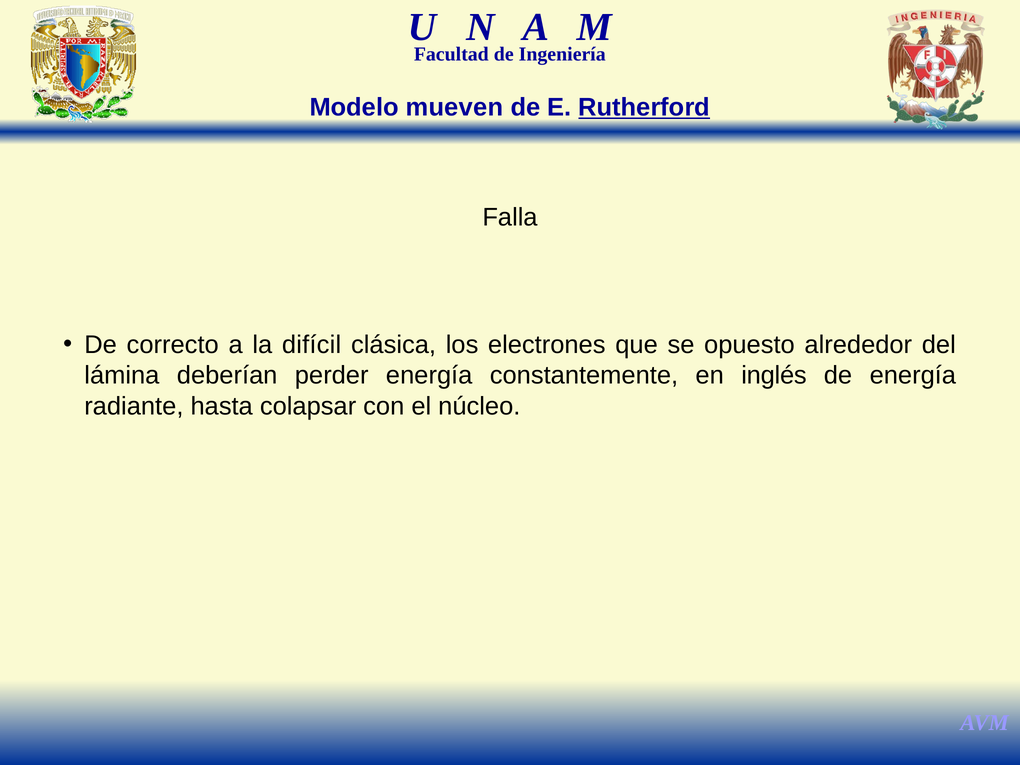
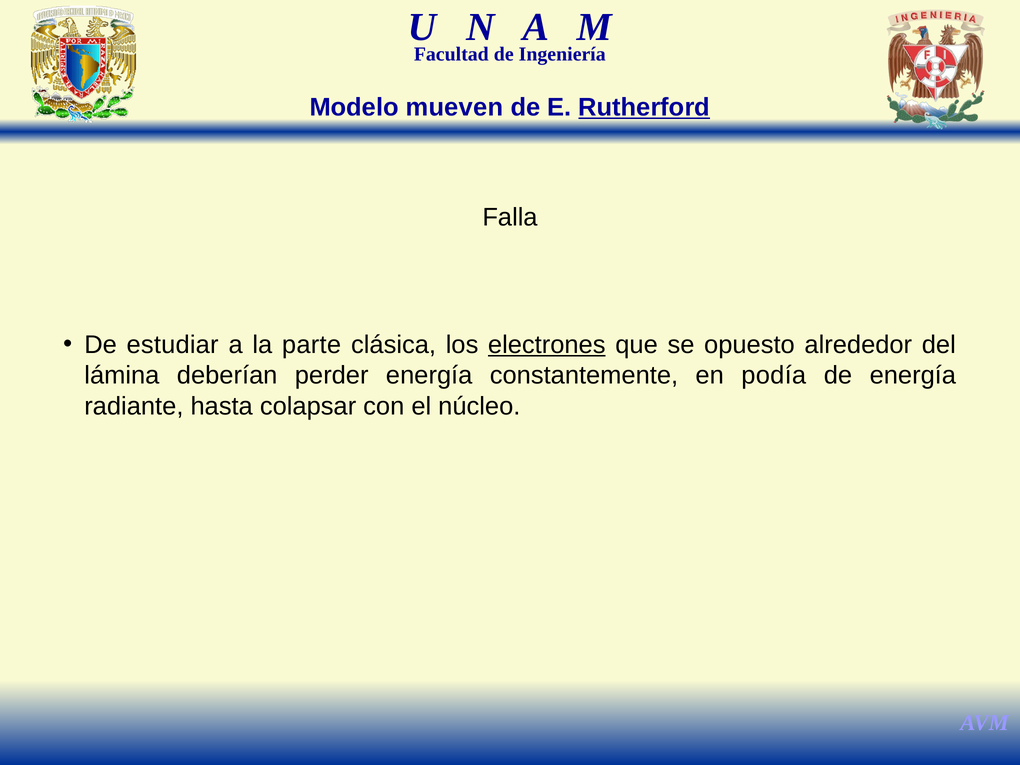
correcto: correcto -> estudiar
difícil: difícil -> parte
electrones underline: none -> present
inglés: inglés -> podía
